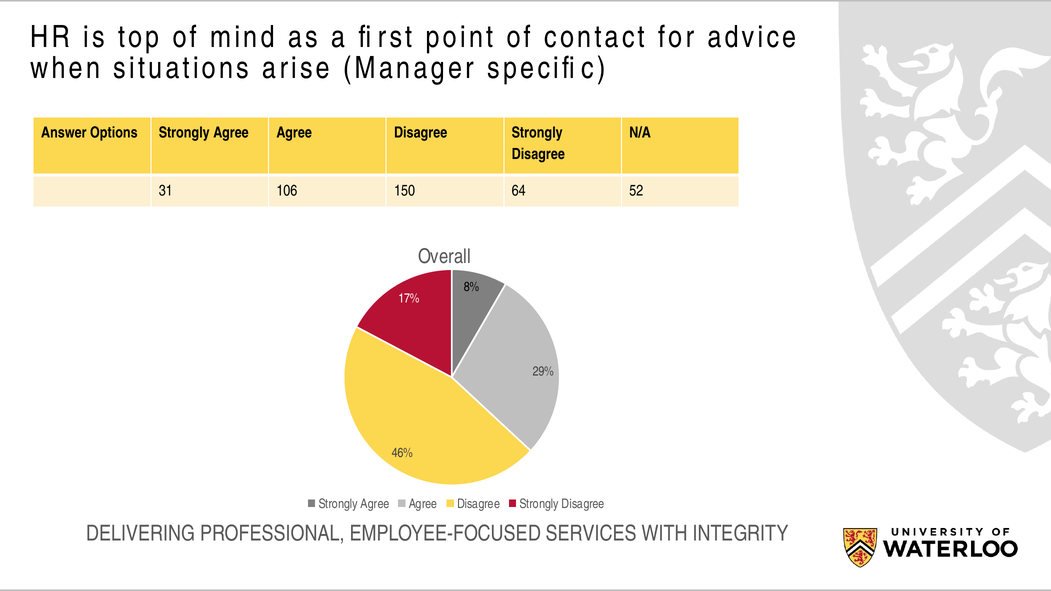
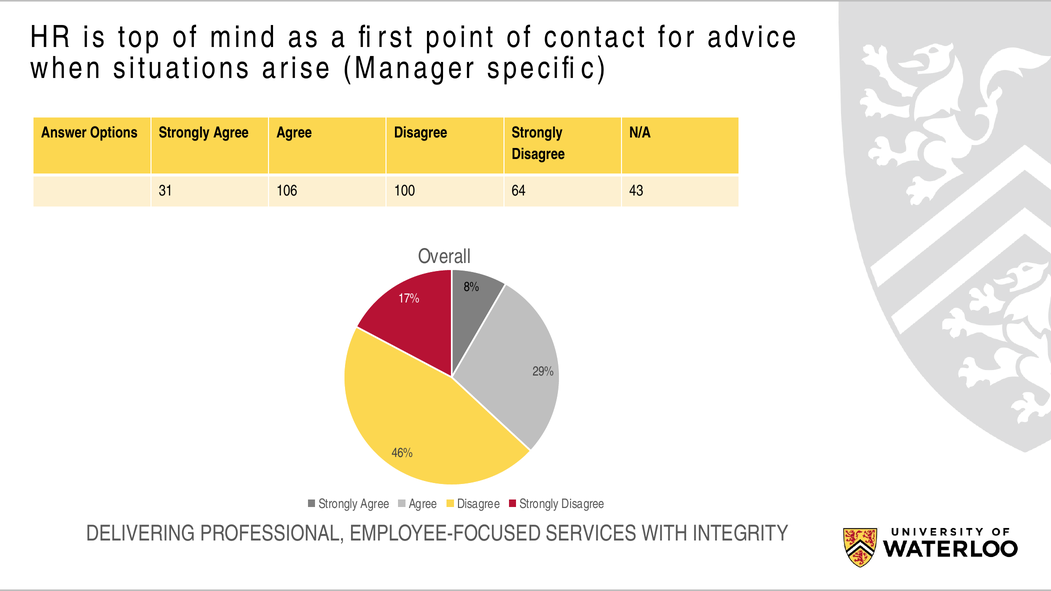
150: 150 -> 100
52: 52 -> 43
